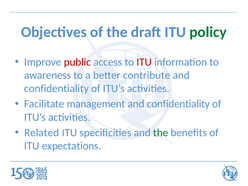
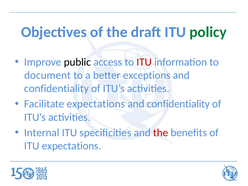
public colour: red -> black
awareness: awareness -> document
contribute: contribute -> exceptions
Facilitate management: management -> expectations
Related: Related -> Internal
the at (161, 133) colour: green -> red
